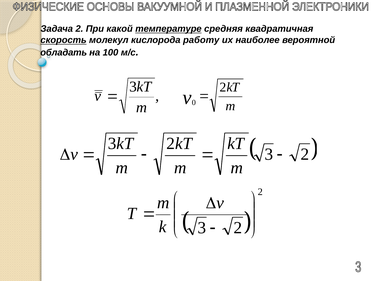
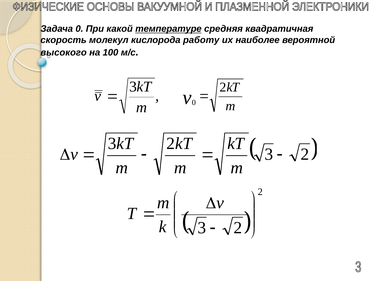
Задача 2: 2 -> 0
скорость underline: present -> none
обладать: обладать -> высокого
